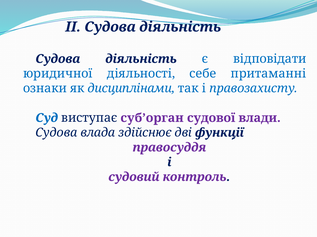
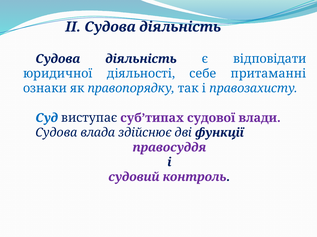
дисциплінами: дисциплінами -> правопорядку
суб’орган: суб’орган -> суб’типах
